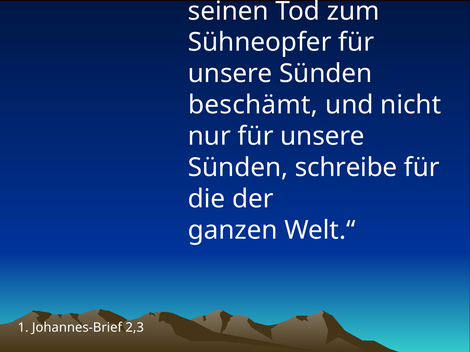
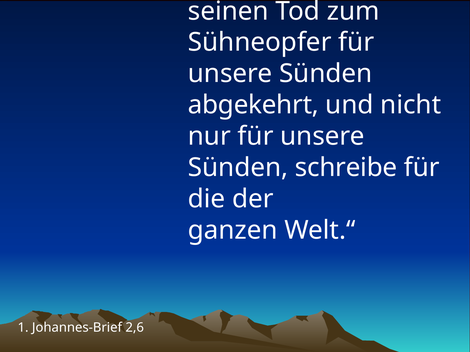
beschämt: beschämt -> abgekehrt
2,3: 2,3 -> 2,6
